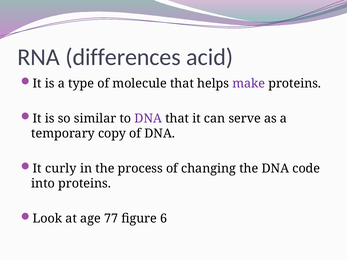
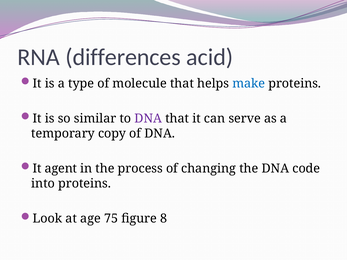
make colour: purple -> blue
curly: curly -> agent
77: 77 -> 75
6: 6 -> 8
